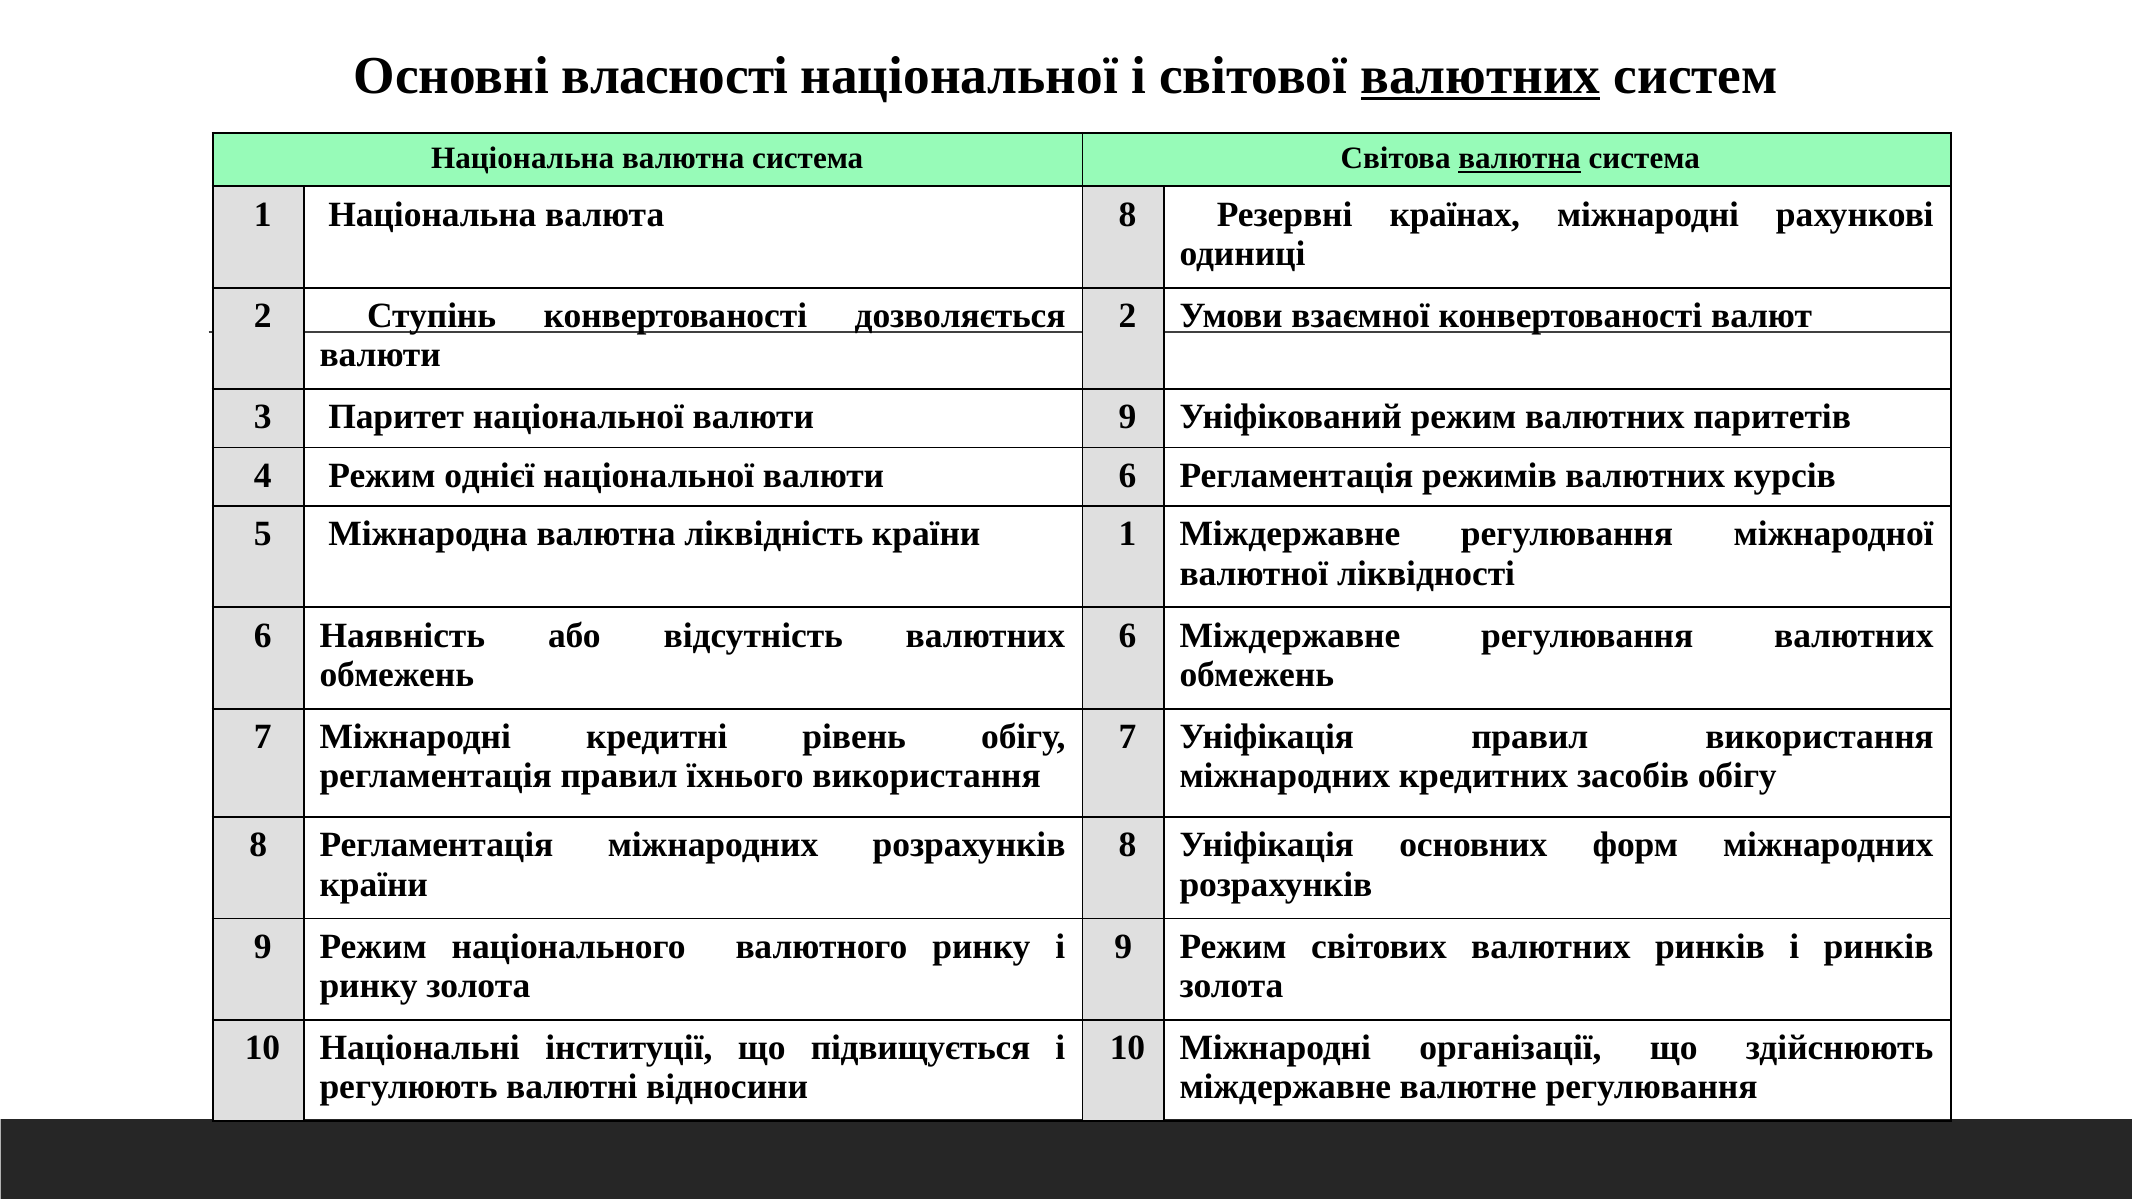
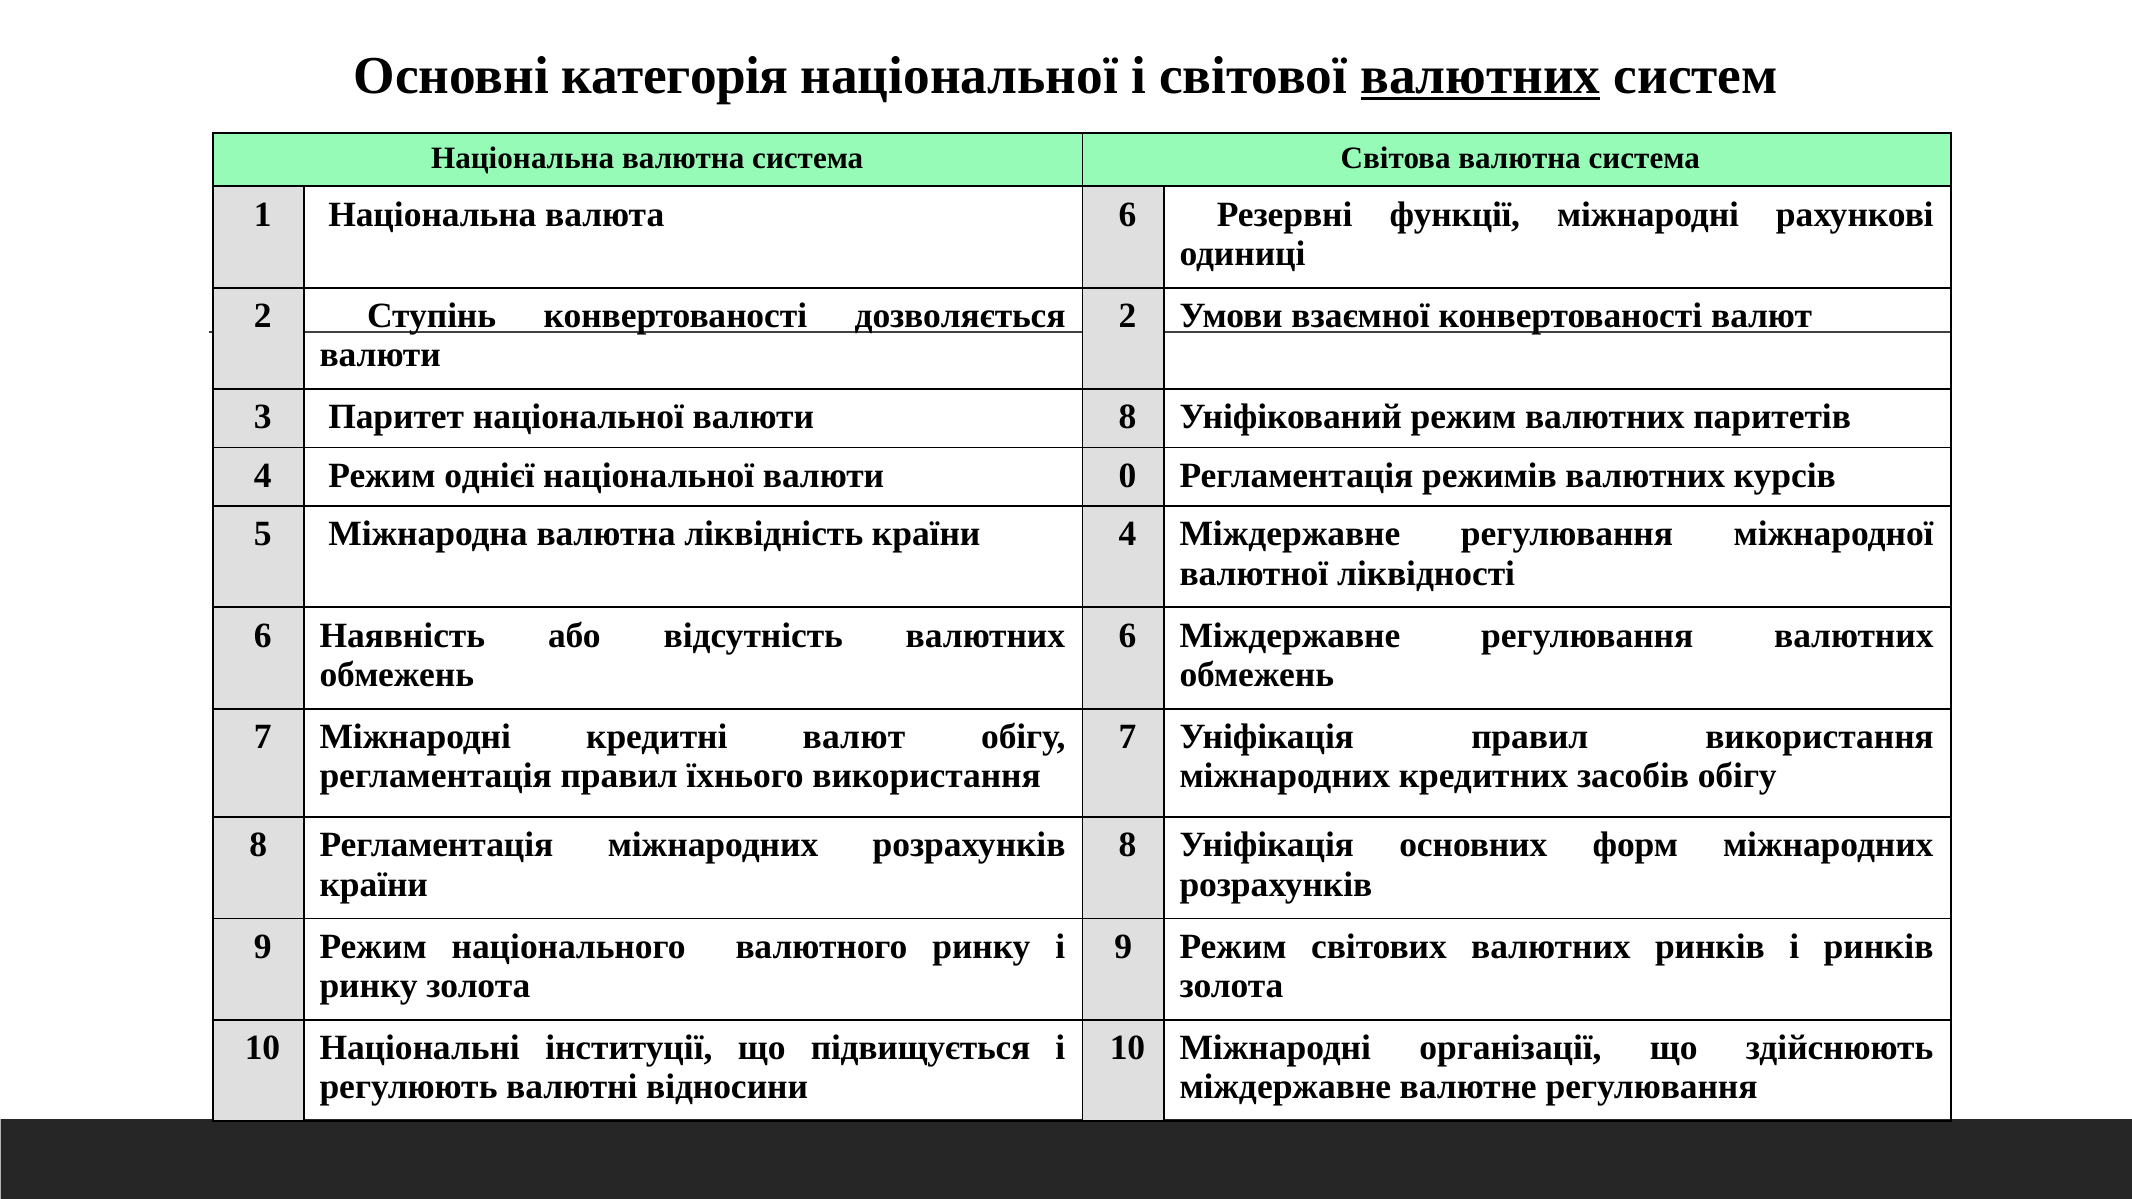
власності: власності -> категорія
валютна at (1520, 158) underline: present -> none
валюта 8: 8 -> 6
країнах: країнах -> функції
валюти 9: 9 -> 8
валюти 6: 6 -> 0
країни 1: 1 -> 4
кредитні рівень: рівень -> валют
